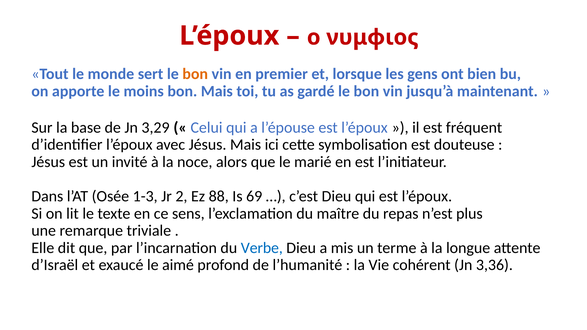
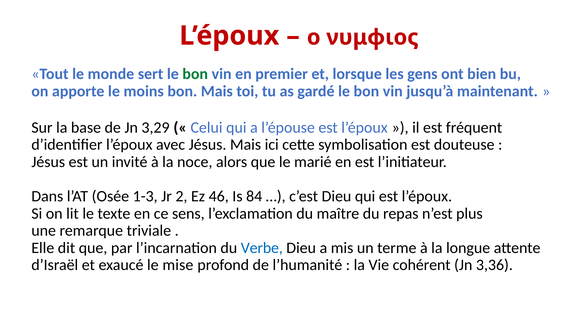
bon at (195, 74) colour: orange -> green
88: 88 -> 46
69: 69 -> 84
aimé: aimé -> mise
